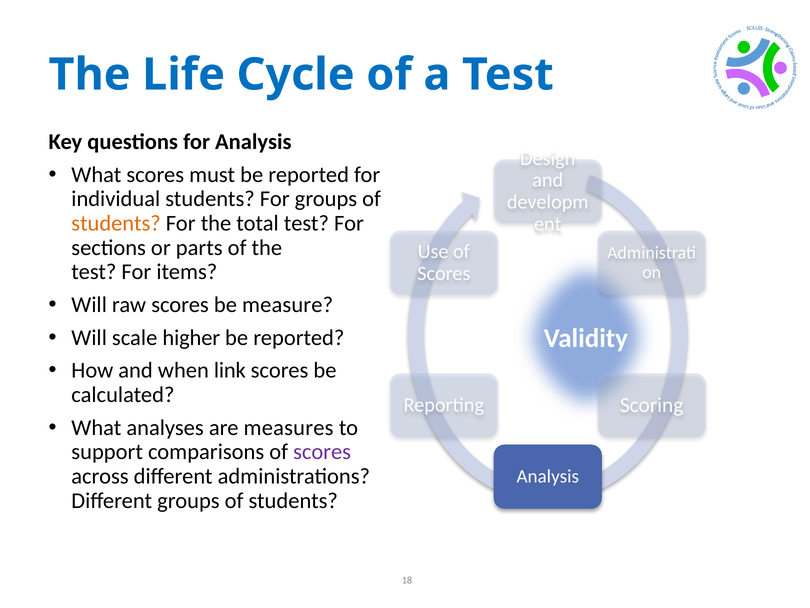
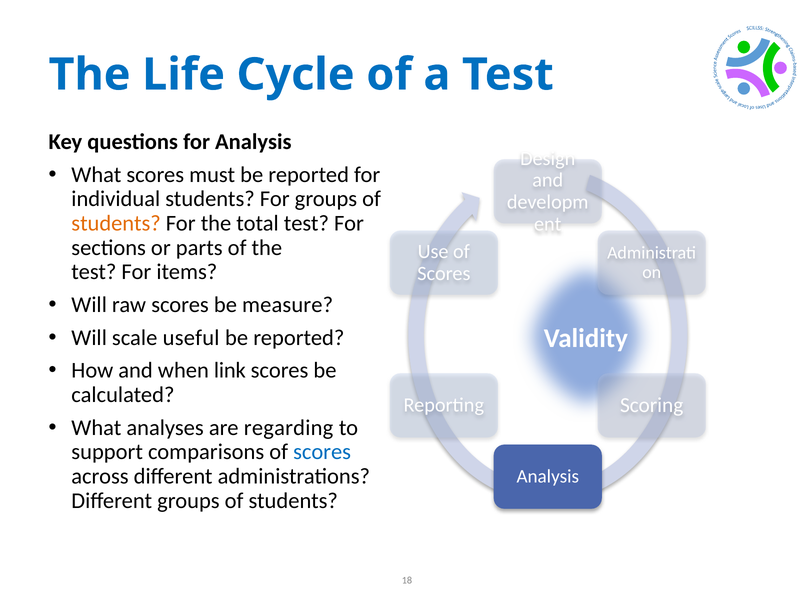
higher: higher -> useful
measures: measures -> regarding
scores at (322, 452) colour: purple -> blue
